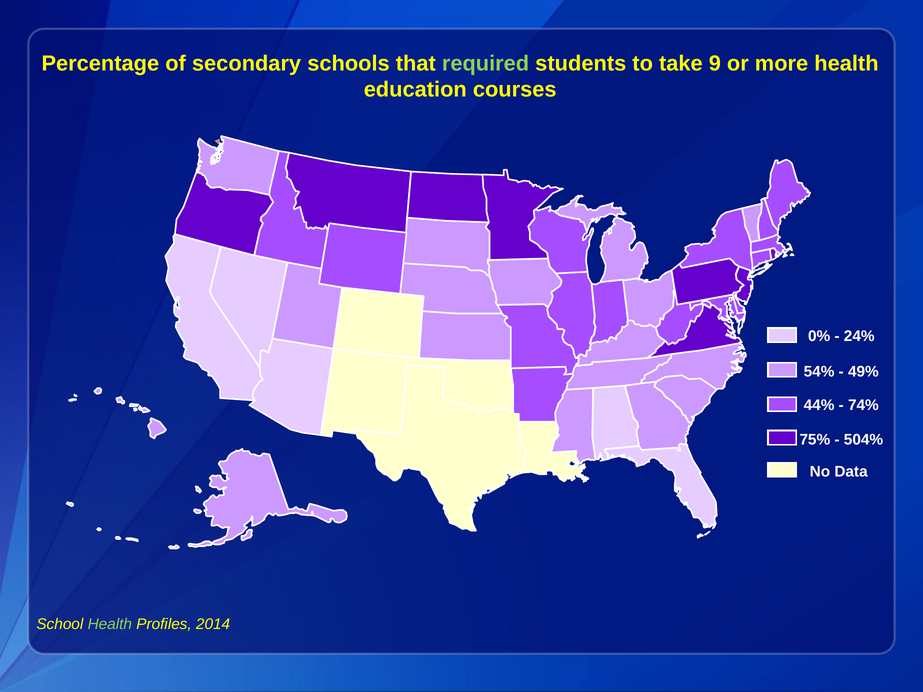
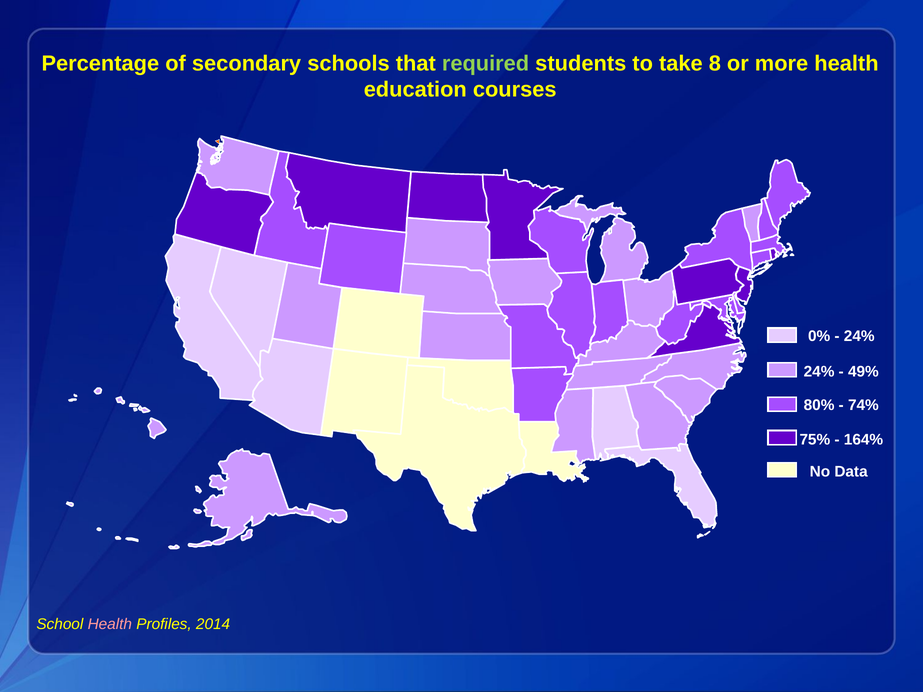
9: 9 -> 8
54% at (819, 372): 54% -> 24%
44%: 44% -> 80%
504%: 504% -> 164%
Health at (110, 624) colour: light green -> pink
